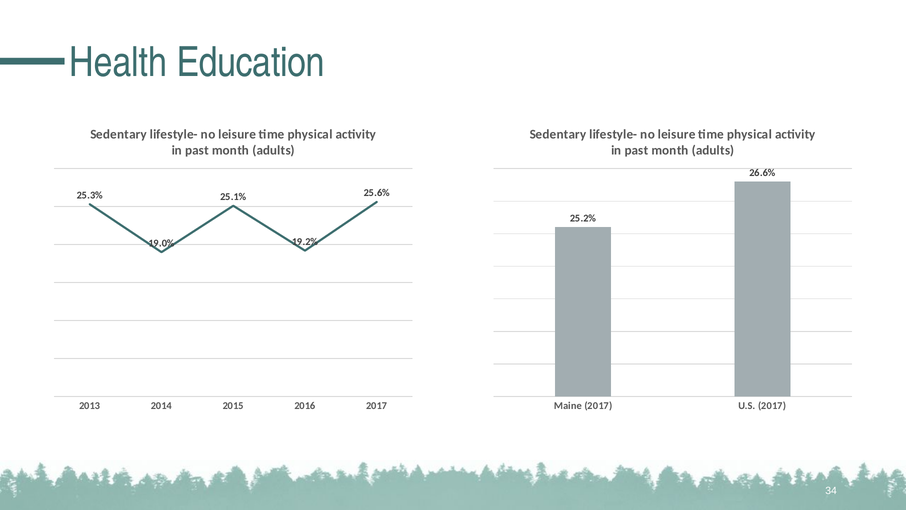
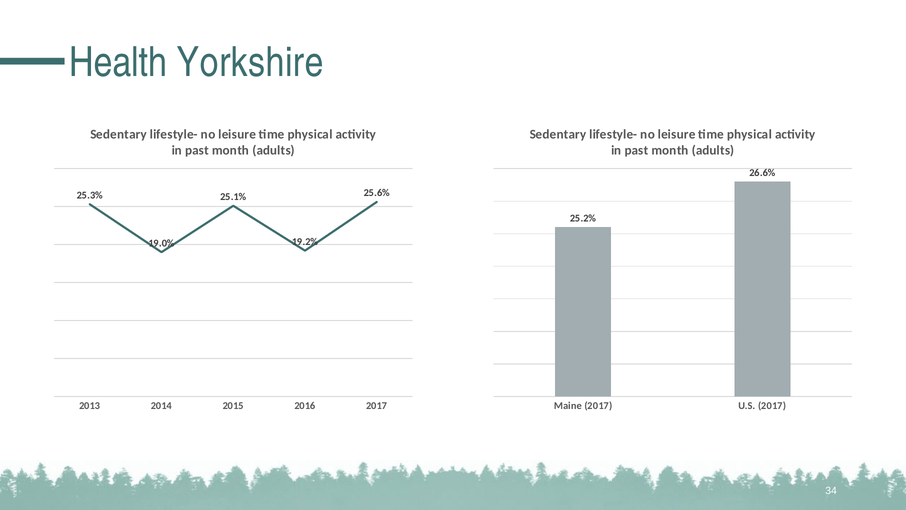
Education: Education -> Yorkshire
